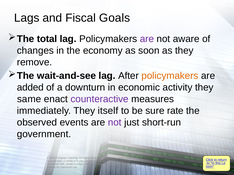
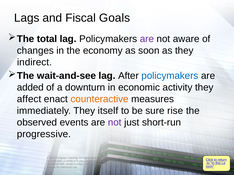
remove: remove -> indirect
policymakers at (170, 76) colour: orange -> blue
same: same -> affect
counteractive colour: purple -> orange
rate: rate -> rise
government: government -> progressive
